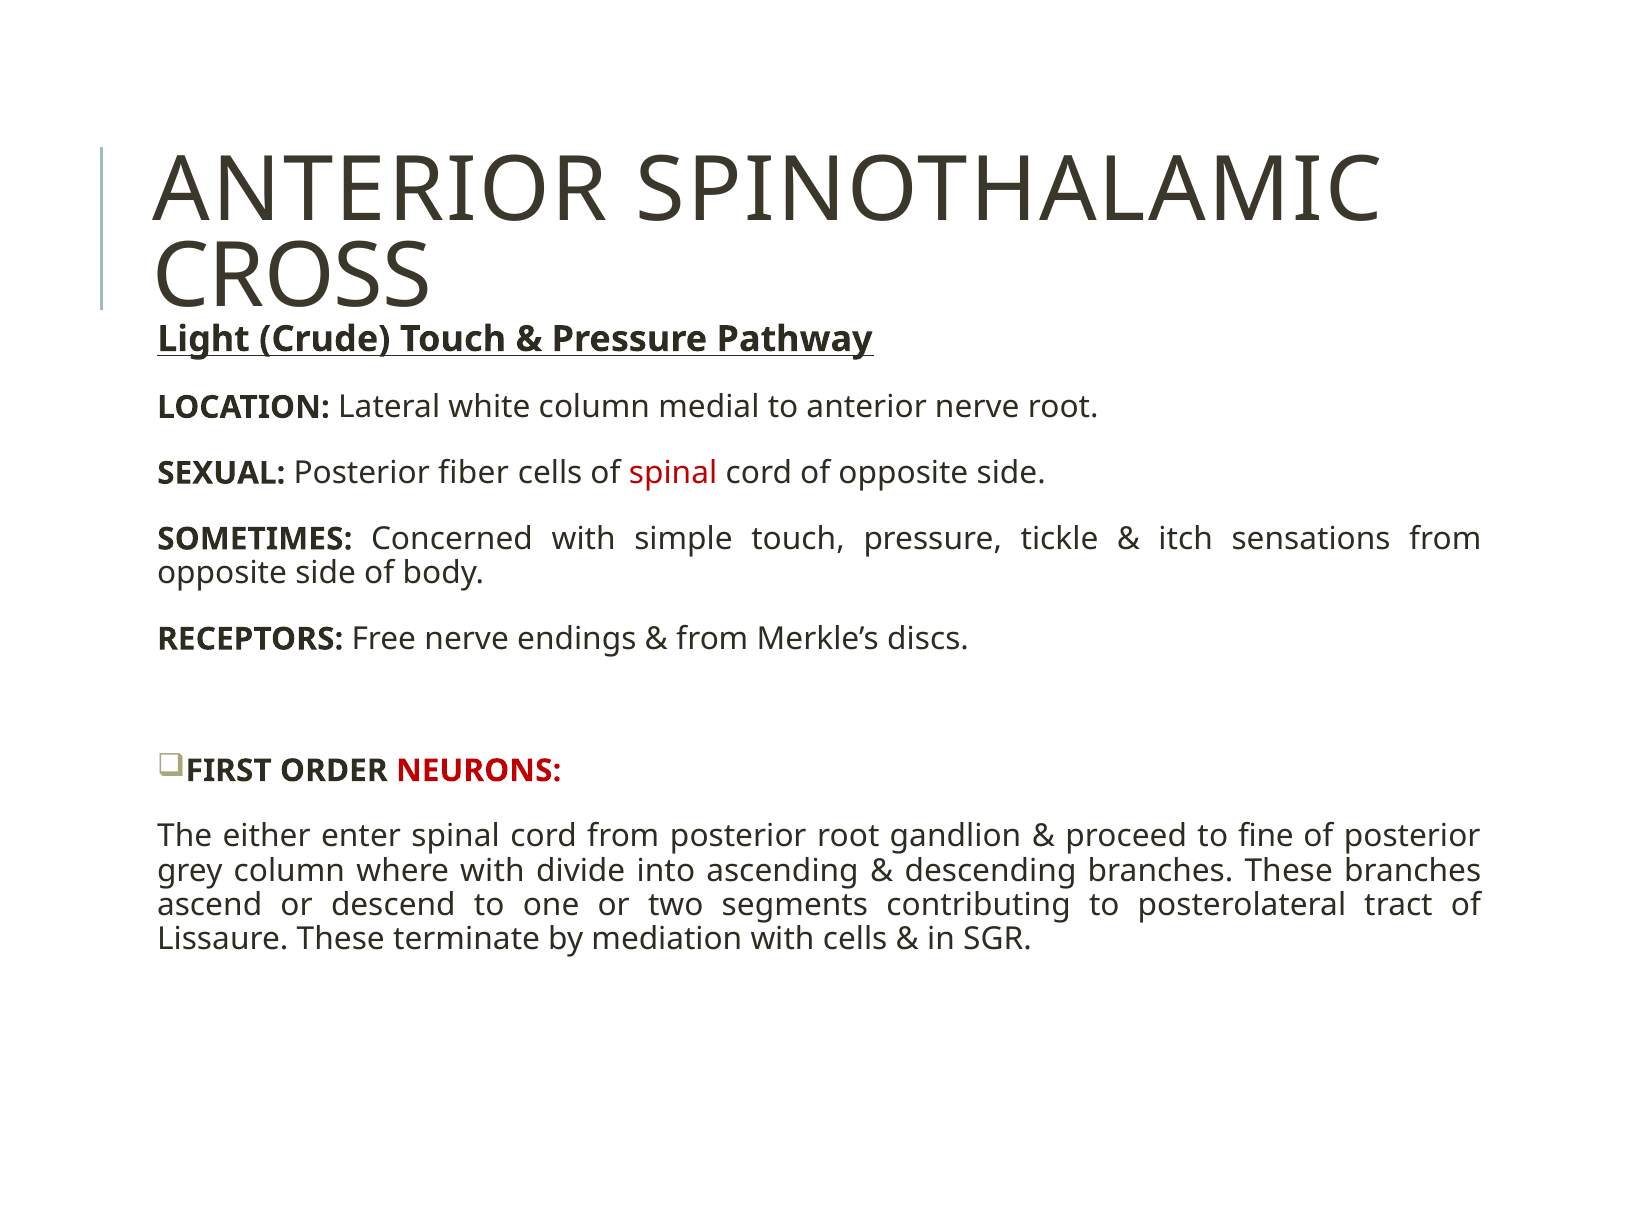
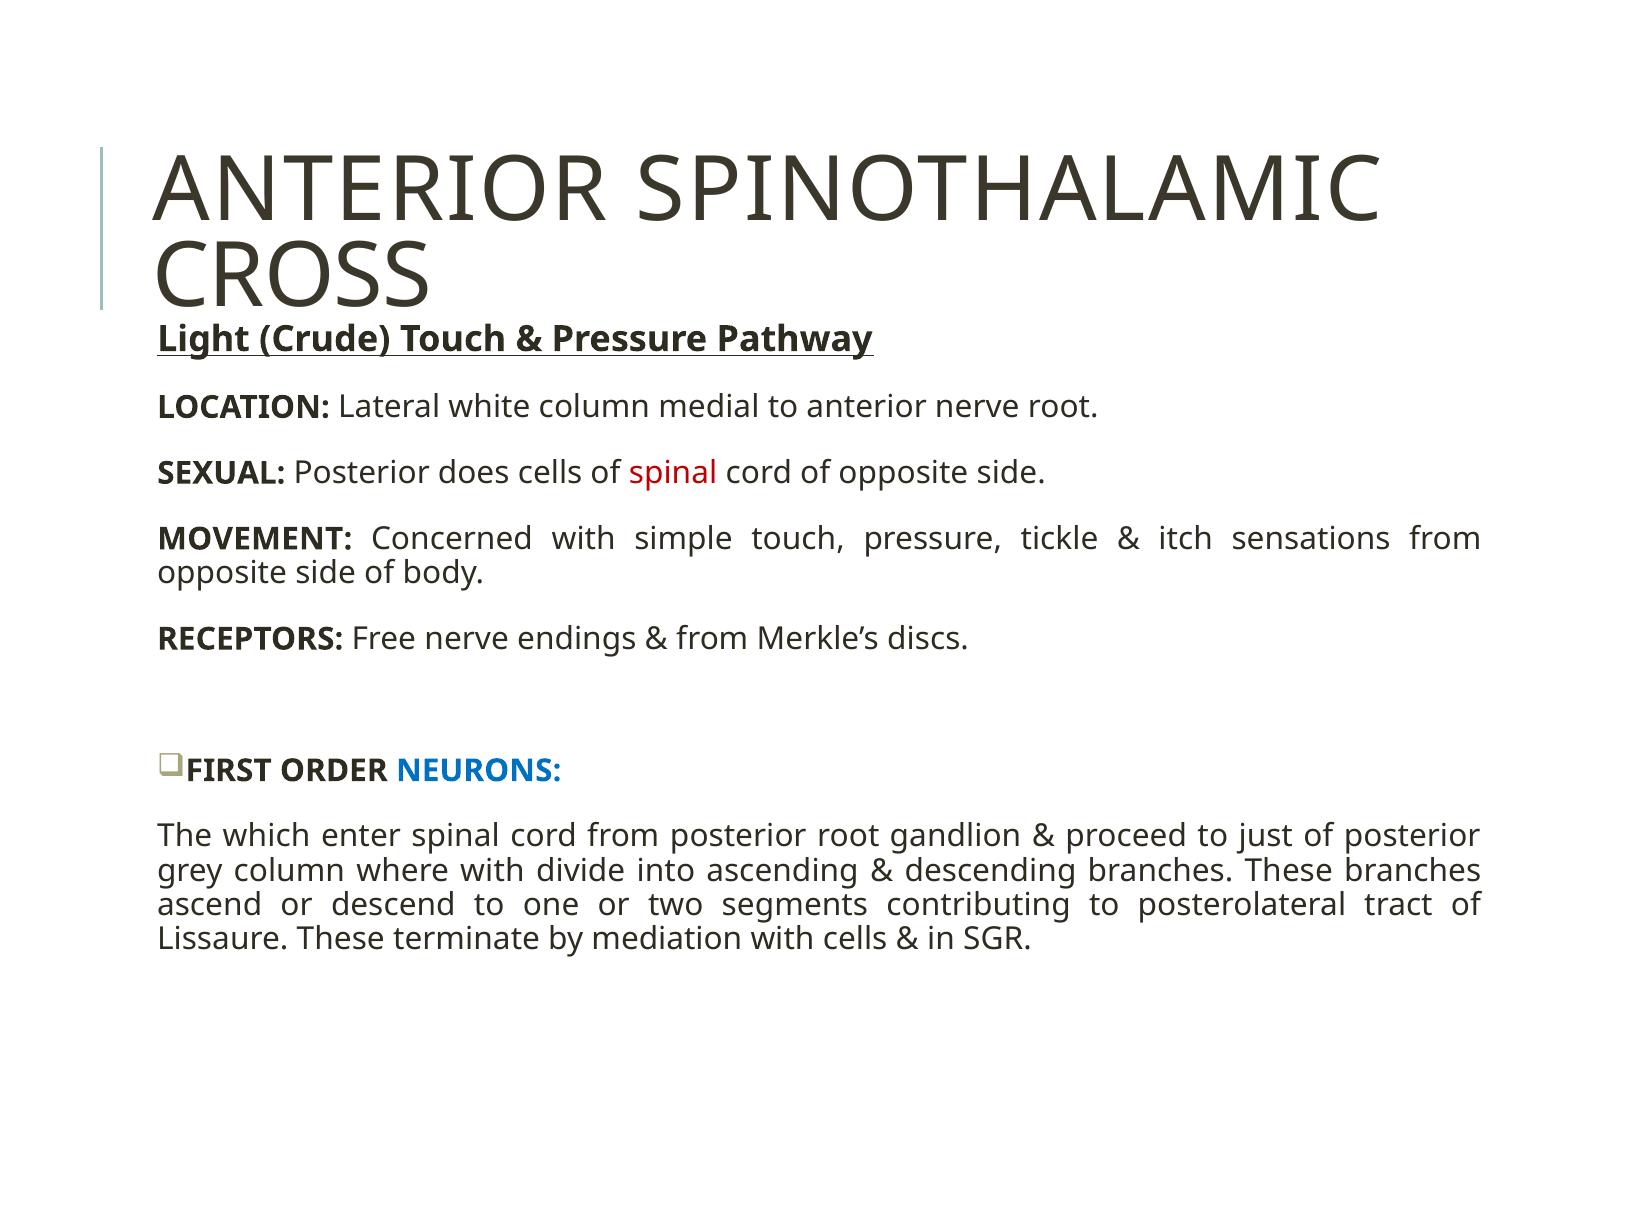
fiber: fiber -> does
SOMETIMES: SOMETIMES -> MOVEMENT
NEURONS colour: red -> blue
either: either -> which
fine: fine -> just
